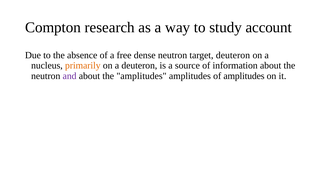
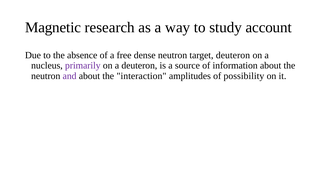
Compton: Compton -> Magnetic
primarily colour: orange -> purple
the amplitudes: amplitudes -> interaction
of amplitudes: amplitudes -> possibility
